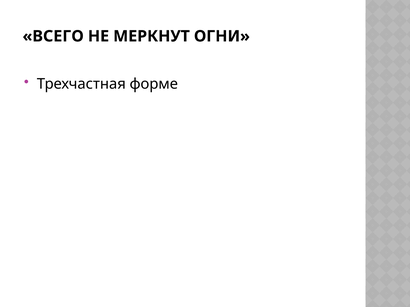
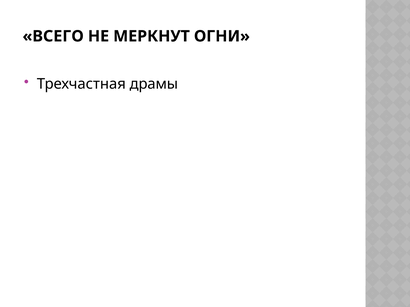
форме: форме -> драмы
